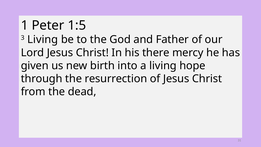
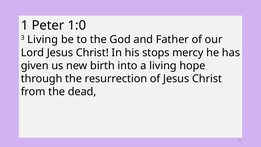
1:5: 1:5 -> 1:0
there: there -> stops
